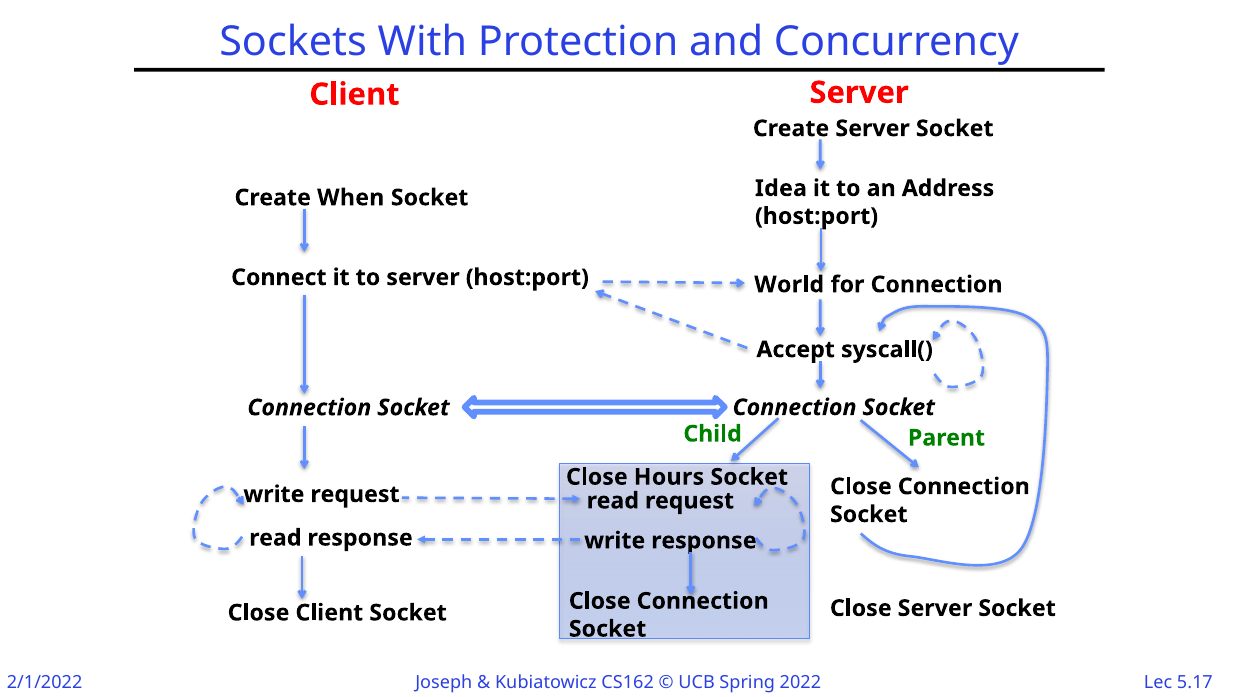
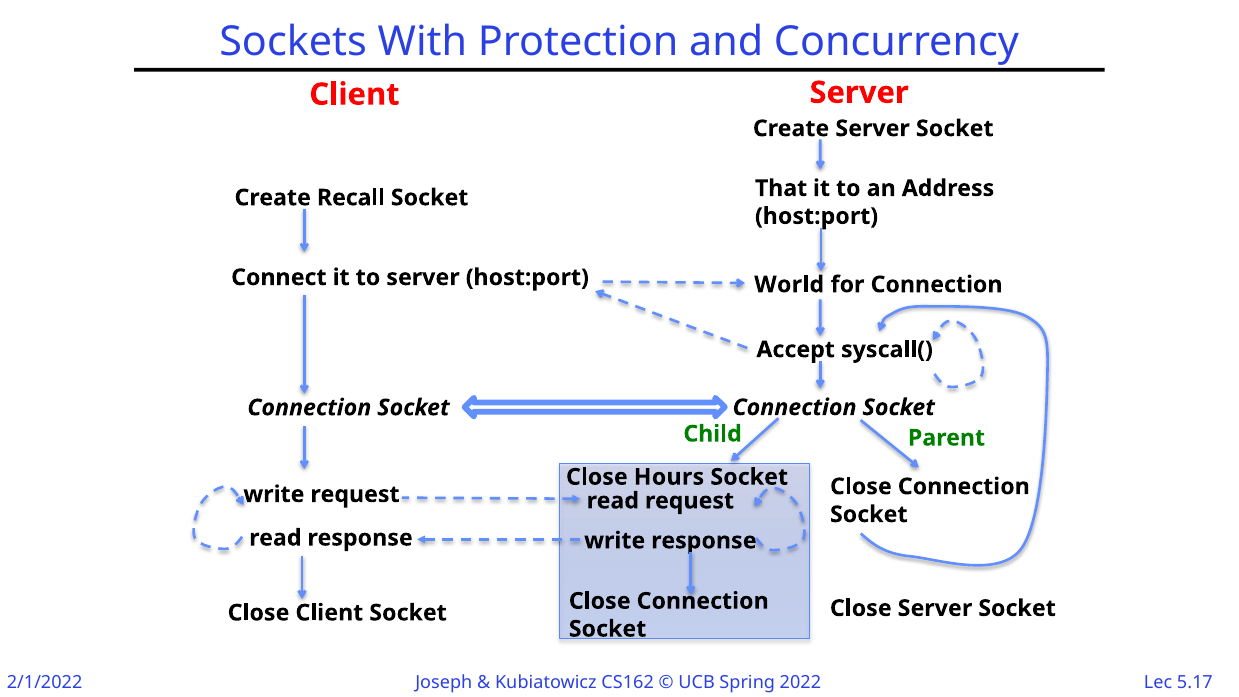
Idea: Idea -> That
When: When -> Recall
